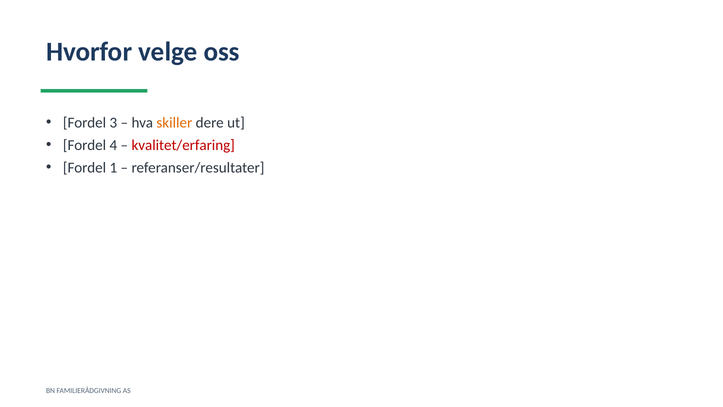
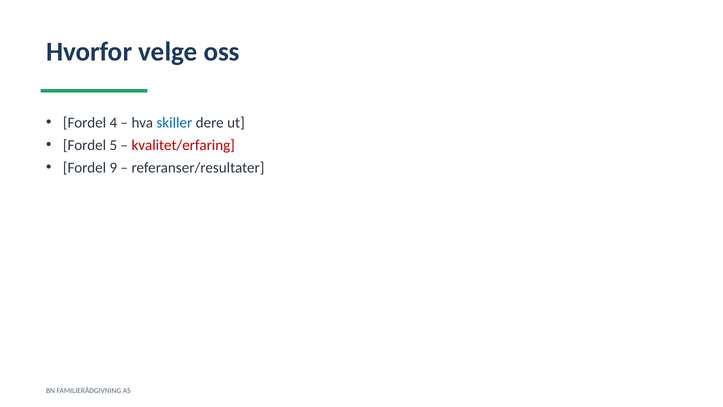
3: 3 -> 4
skiller colour: orange -> blue
4: 4 -> 5
1: 1 -> 9
